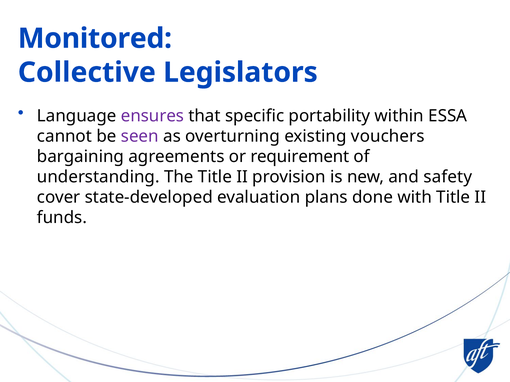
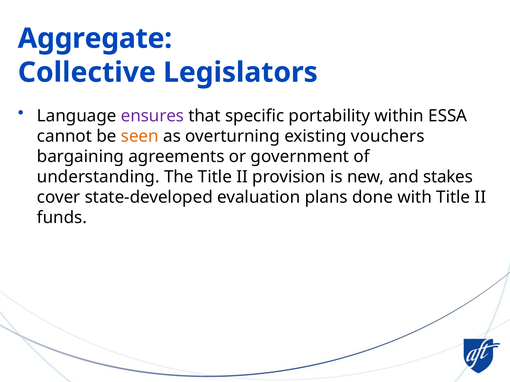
Monitored: Monitored -> Aggregate
seen colour: purple -> orange
requirement: requirement -> government
safety: safety -> stakes
